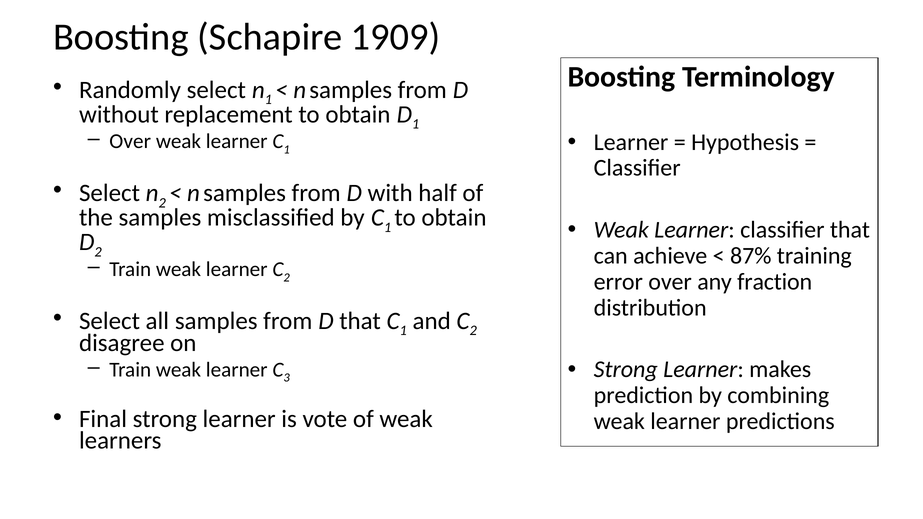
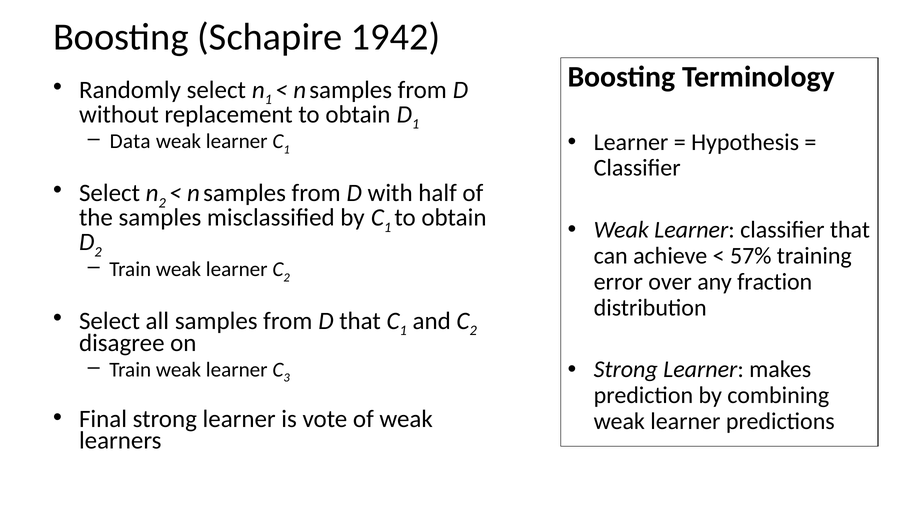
1909: 1909 -> 1942
Over at (130, 141): Over -> Data
87%: 87% -> 57%
